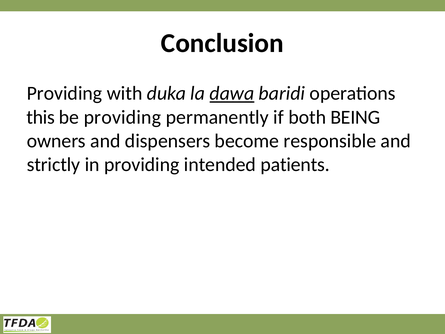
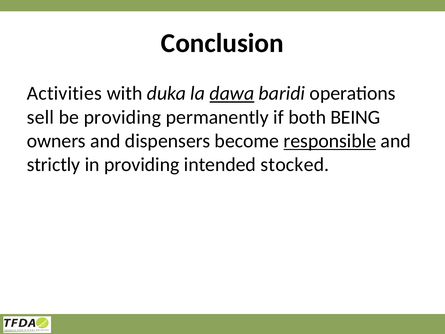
Providing at (64, 93): Providing -> Activities
this: this -> sell
responsible underline: none -> present
patients: patients -> stocked
